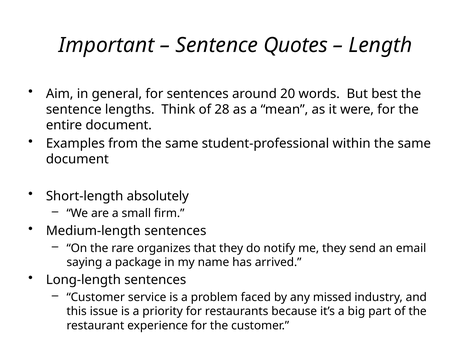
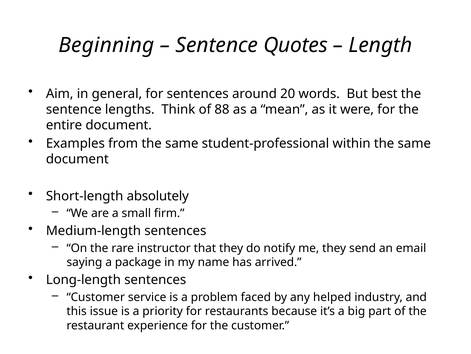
Important: Important -> Beginning
28: 28 -> 88
organizes: organizes -> instructor
missed: missed -> helped
